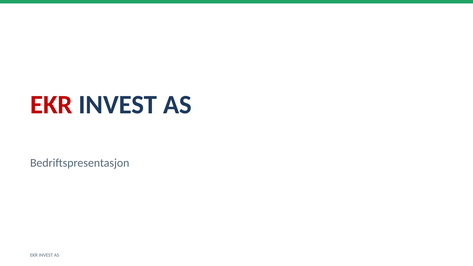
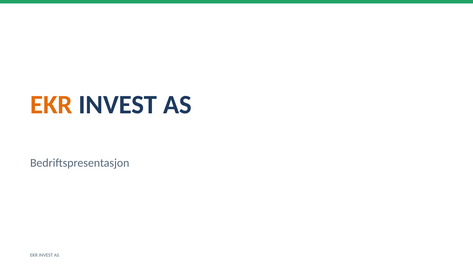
EKR at (51, 105) colour: red -> orange
